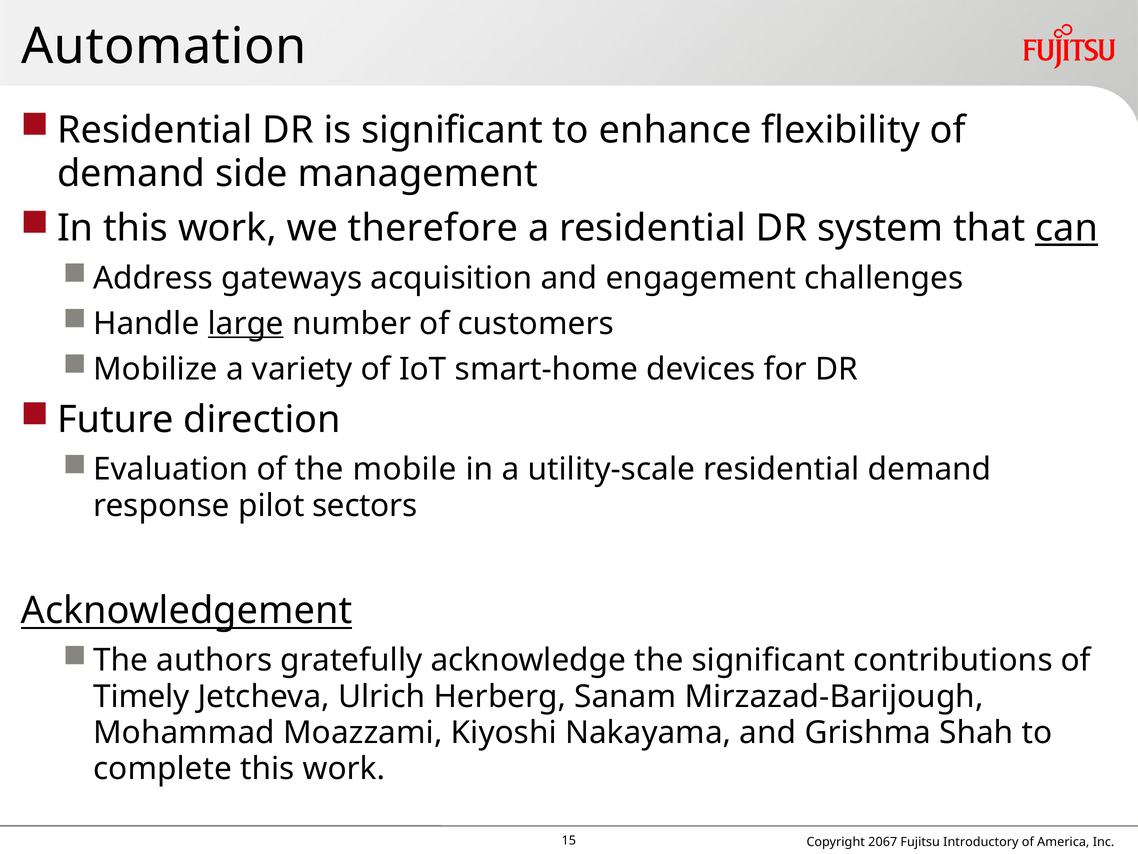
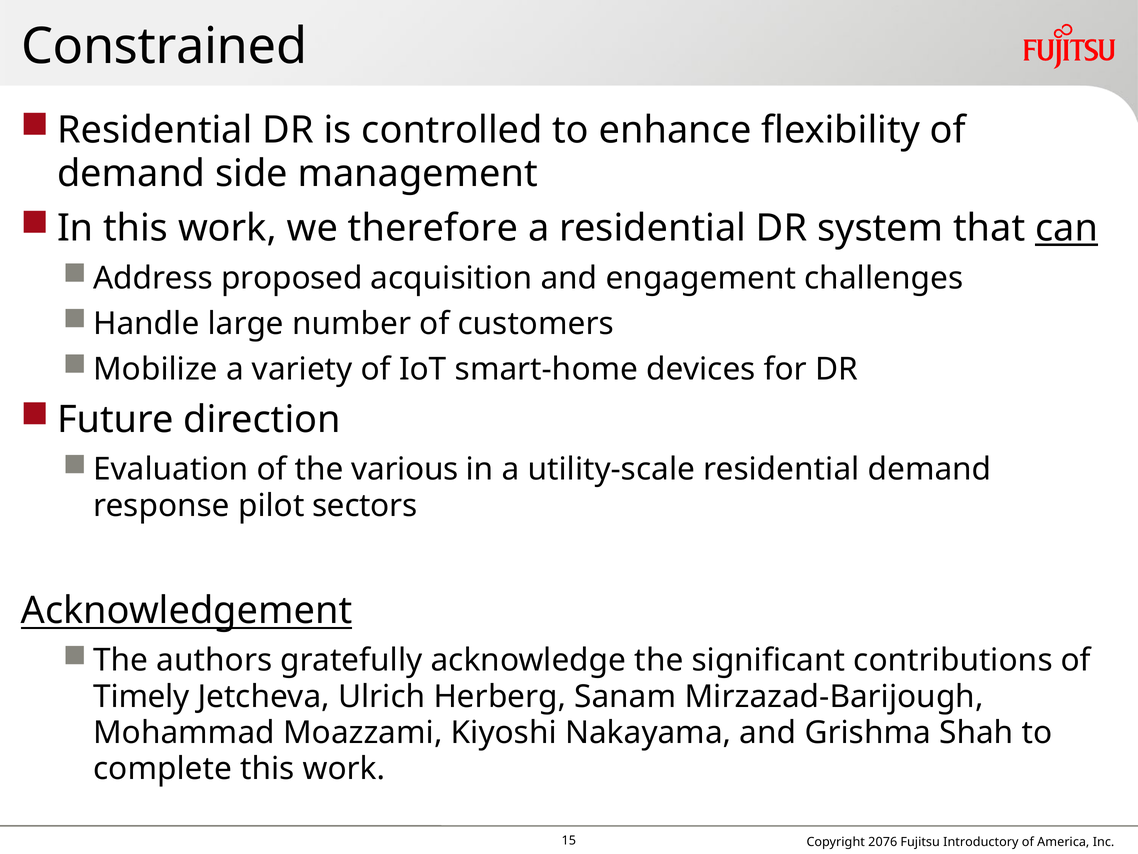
Automation: Automation -> Constrained
is significant: significant -> controlled
gateways: gateways -> proposed
large underline: present -> none
mobile: mobile -> various
2067: 2067 -> 2076
